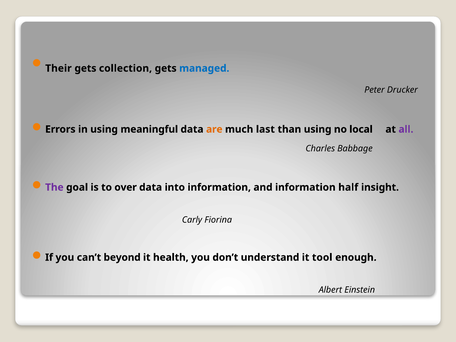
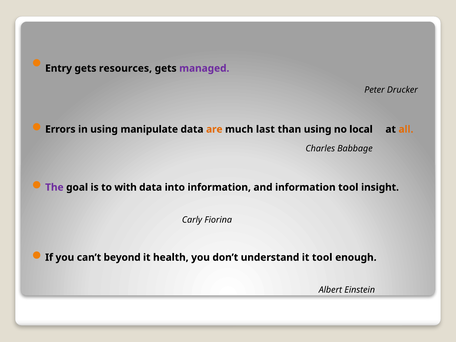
Their: Their -> Entry
collection: collection -> resources
managed colour: blue -> purple
meaningful: meaningful -> manipulate
all colour: purple -> orange
over: over -> with
information half: half -> tool
